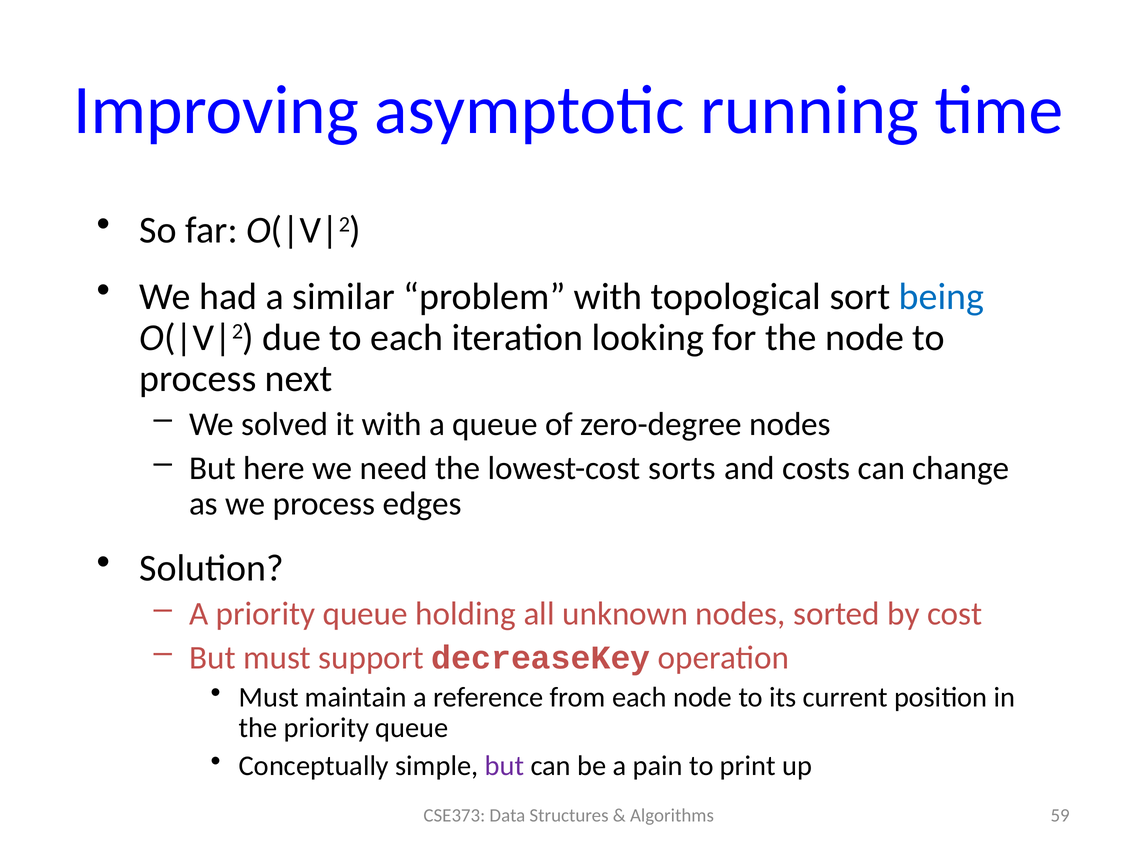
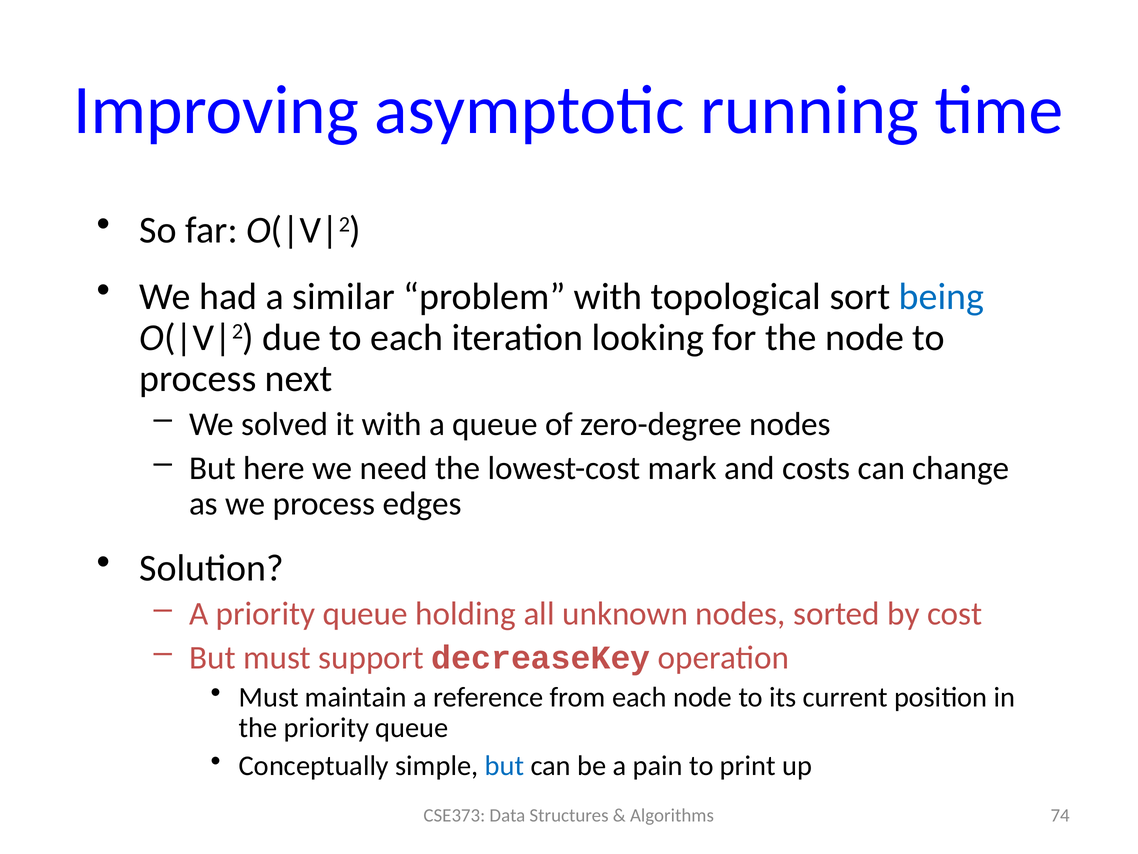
sorts: sorts -> mark
but at (504, 765) colour: purple -> blue
59: 59 -> 74
